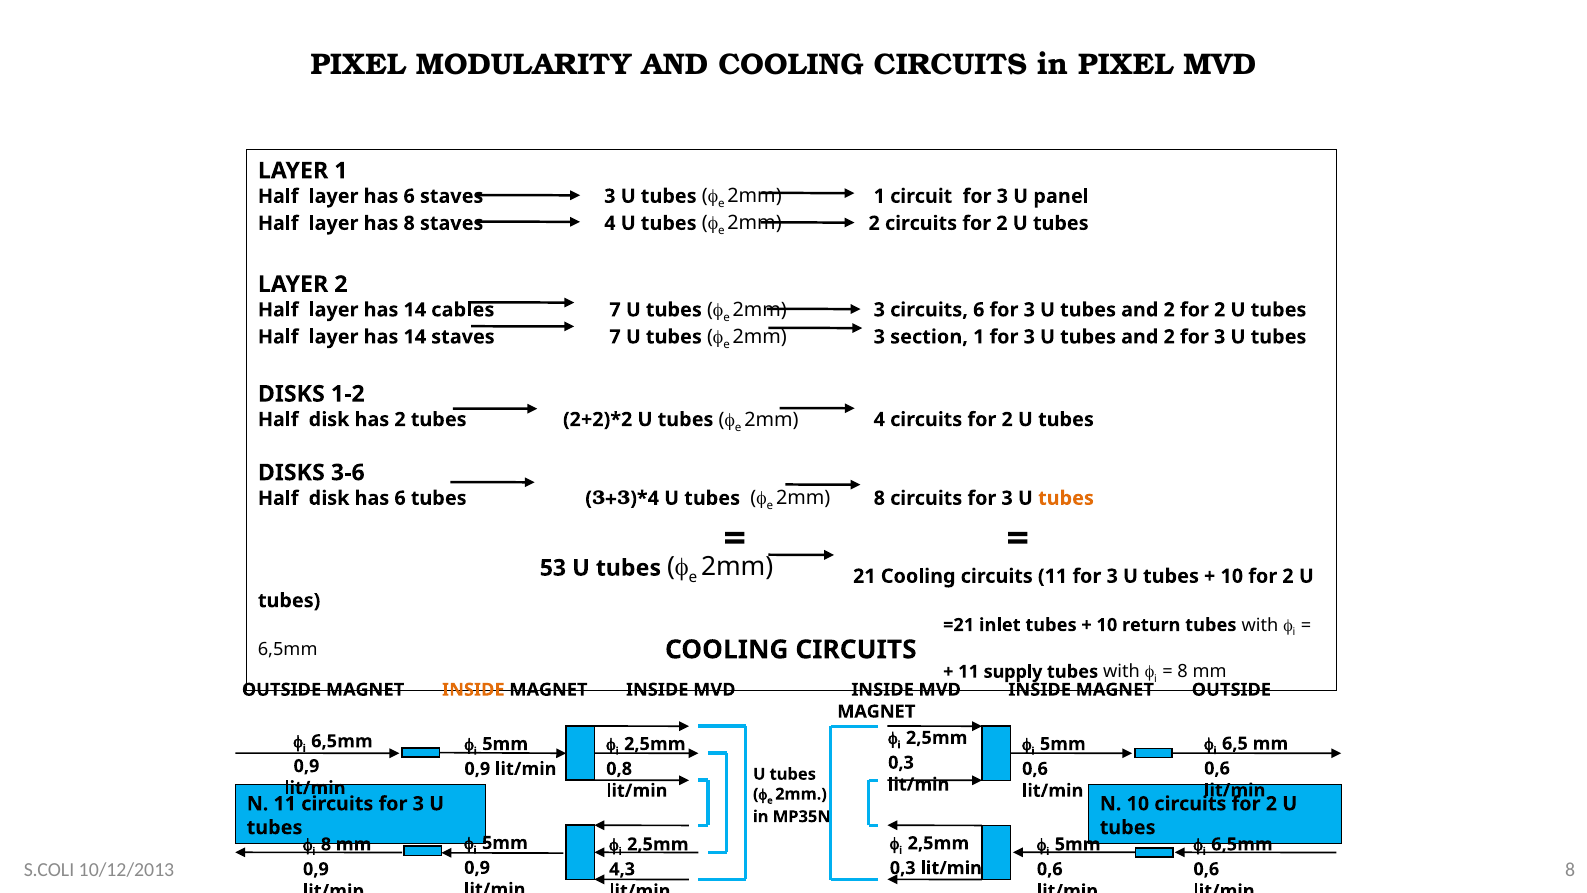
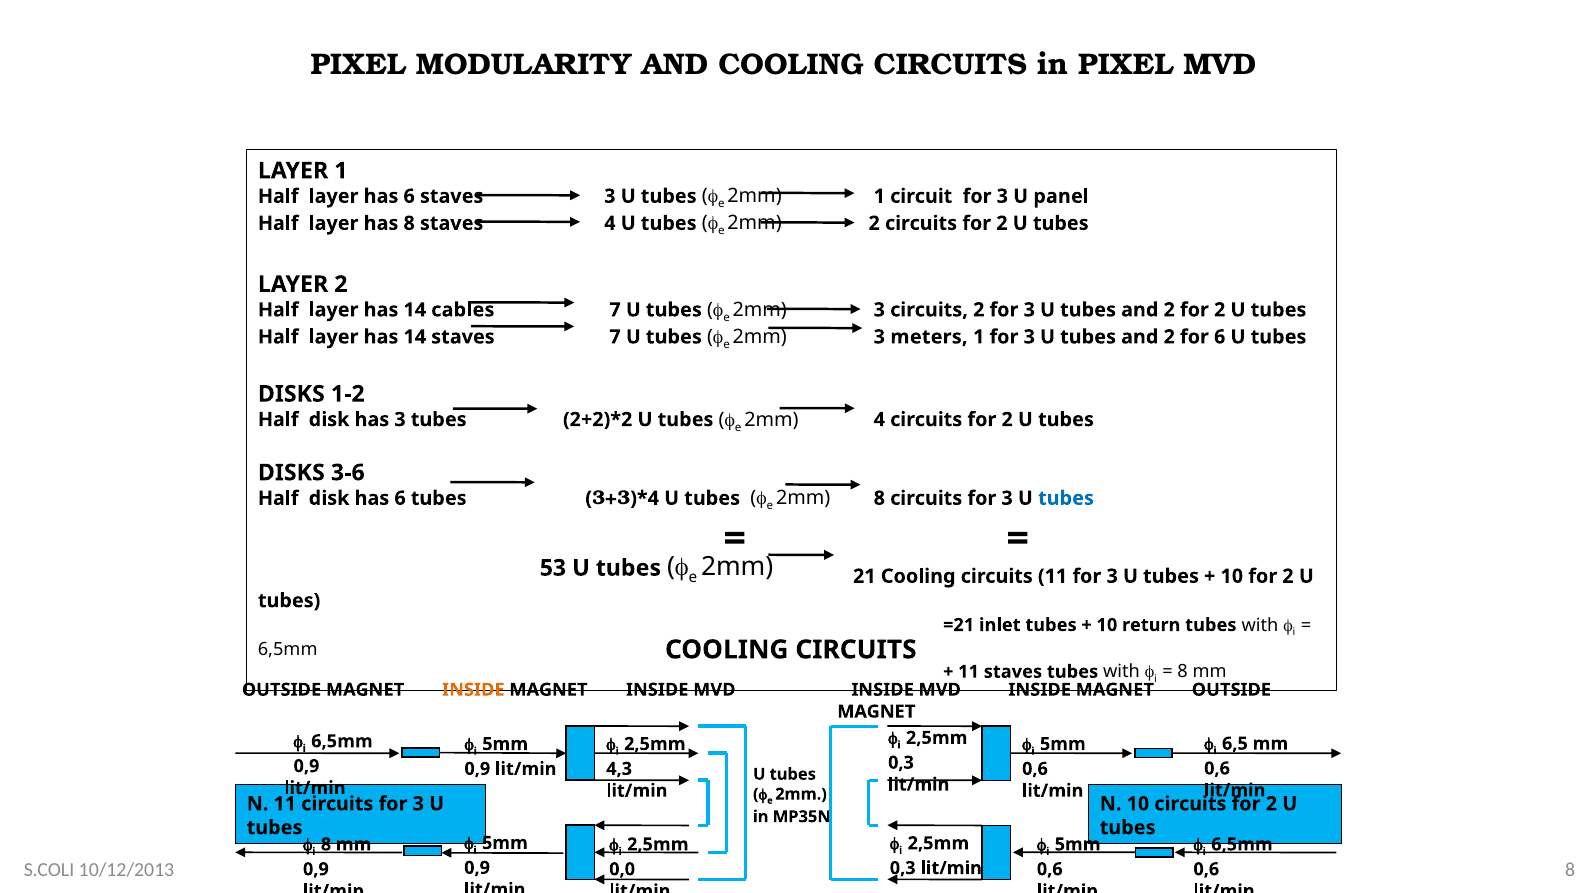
circuits 6: 6 -> 2
section: section -> meters
2 for 3: 3 -> 6
has 2: 2 -> 3
tubes at (1066, 498) colour: orange -> blue
11 supply: supply -> staves
0,8: 0,8 -> 4,3
4,3: 4,3 -> 0,0
